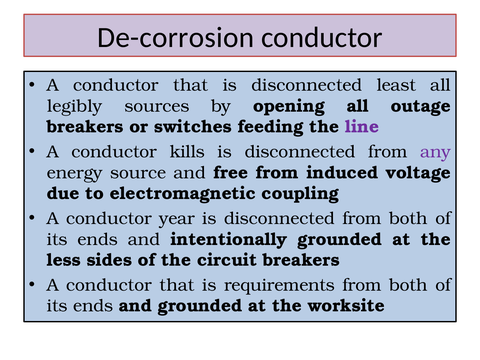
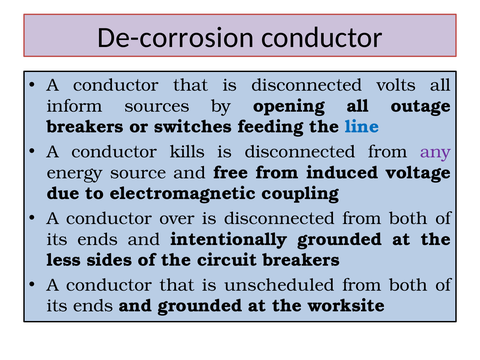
least: least -> volts
legibly: legibly -> inform
line colour: purple -> blue
year: year -> over
requirements: requirements -> unscheduled
